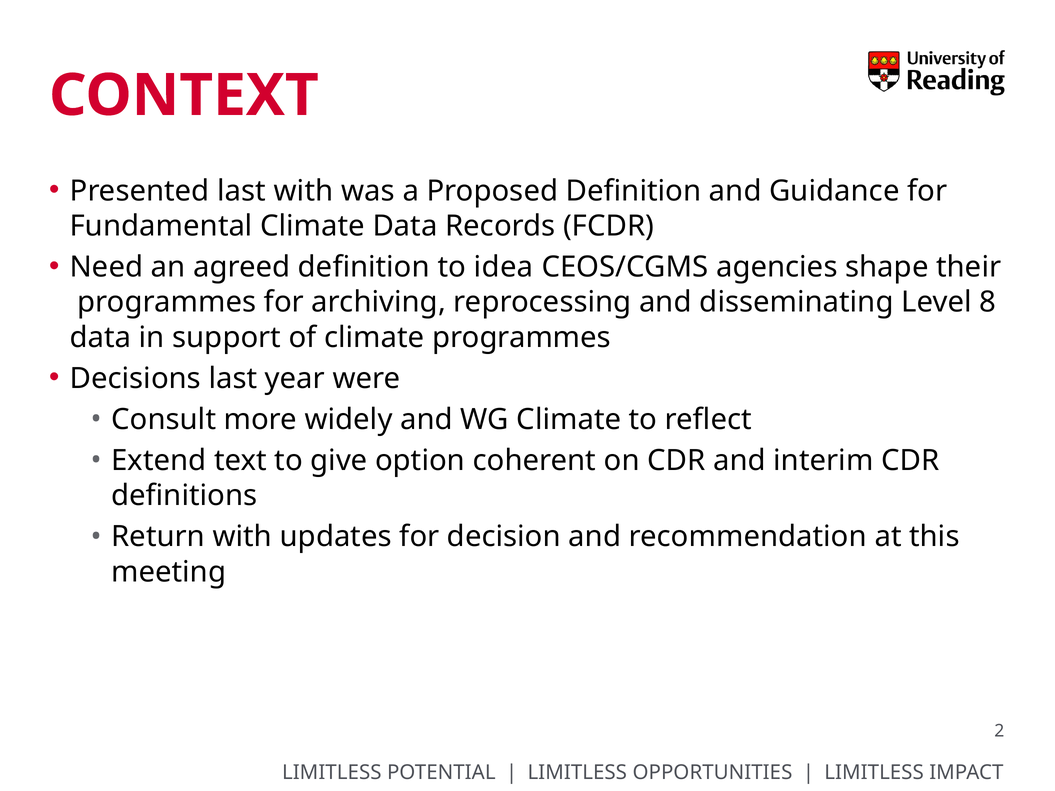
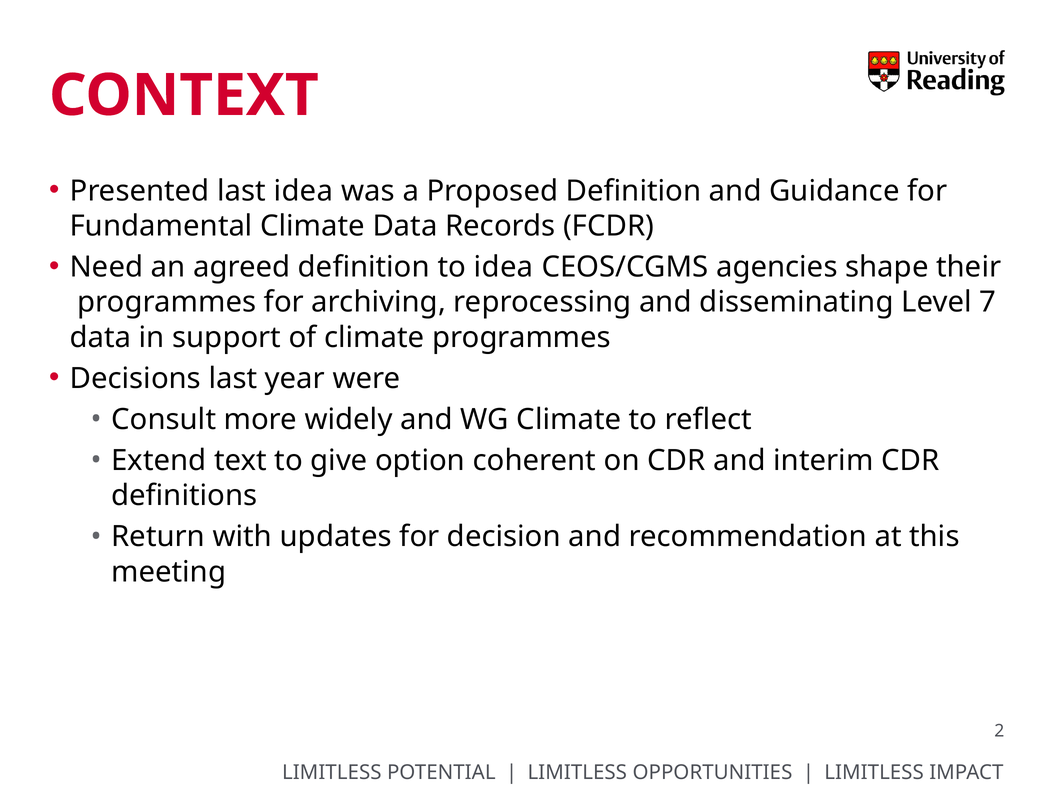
last with: with -> idea
8: 8 -> 7
